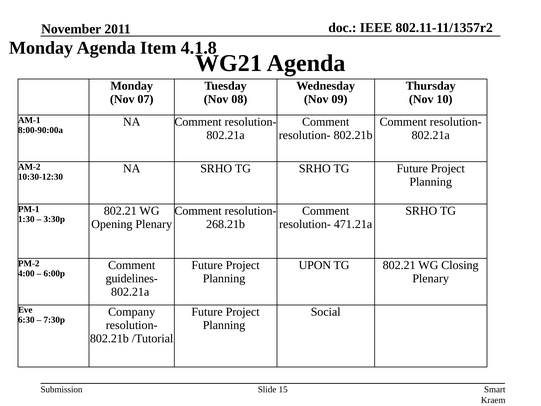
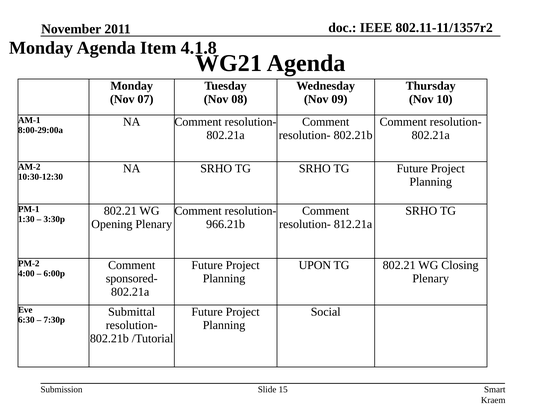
8:00-90:00a: 8:00-90:00a -> 8:00-29:00a
268.21b: 268.21b -> 966.21b
471.21a: 471.21a -> 812.21a
guidelines-: guidelines- -> sponsored-
Company: Company -> Submittal
